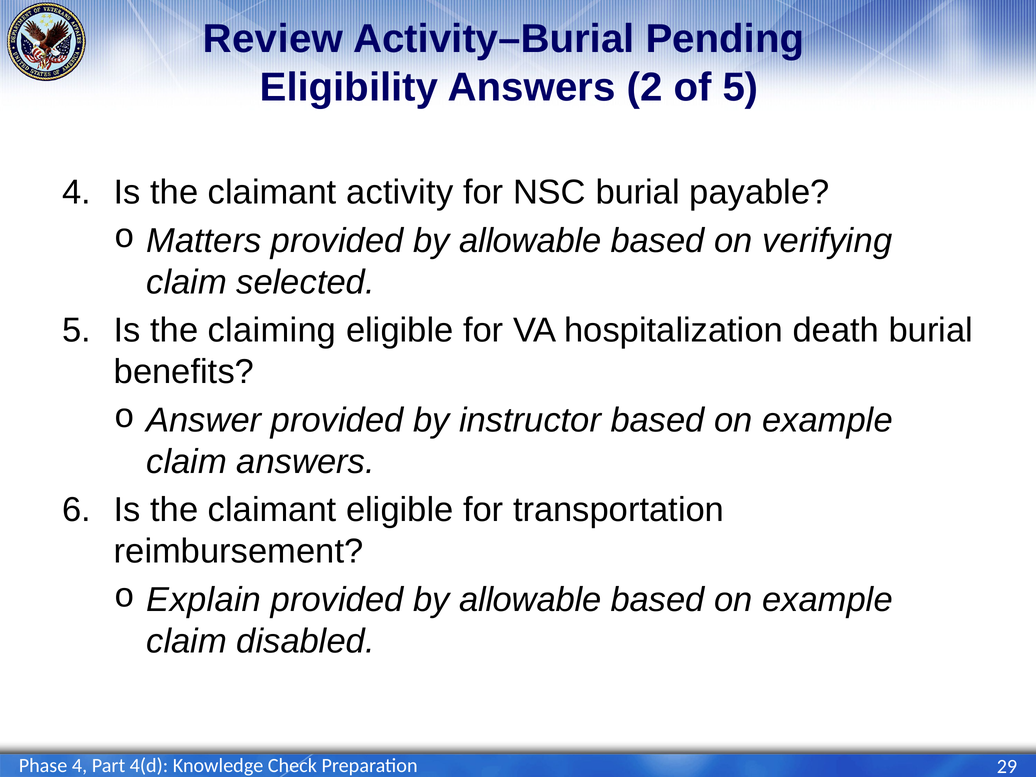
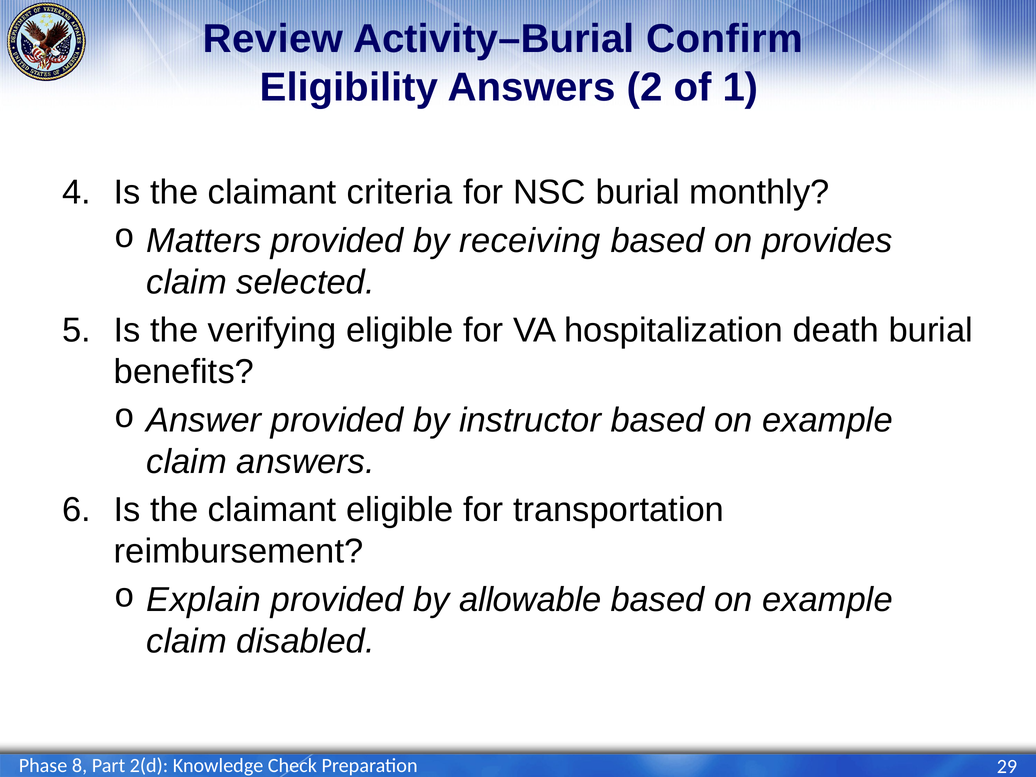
Pending: Pending -> Confirm
of 5: 5 -> 1
activity: activity -> criteria
payable: payable -> monthly
allowable at (530, 241): allowable -> receiving
verifying: verifying -> provides
claiming: claiming -> verifying
Phase 4: 4 -> 8
4(d: 4(d -> 2(d
